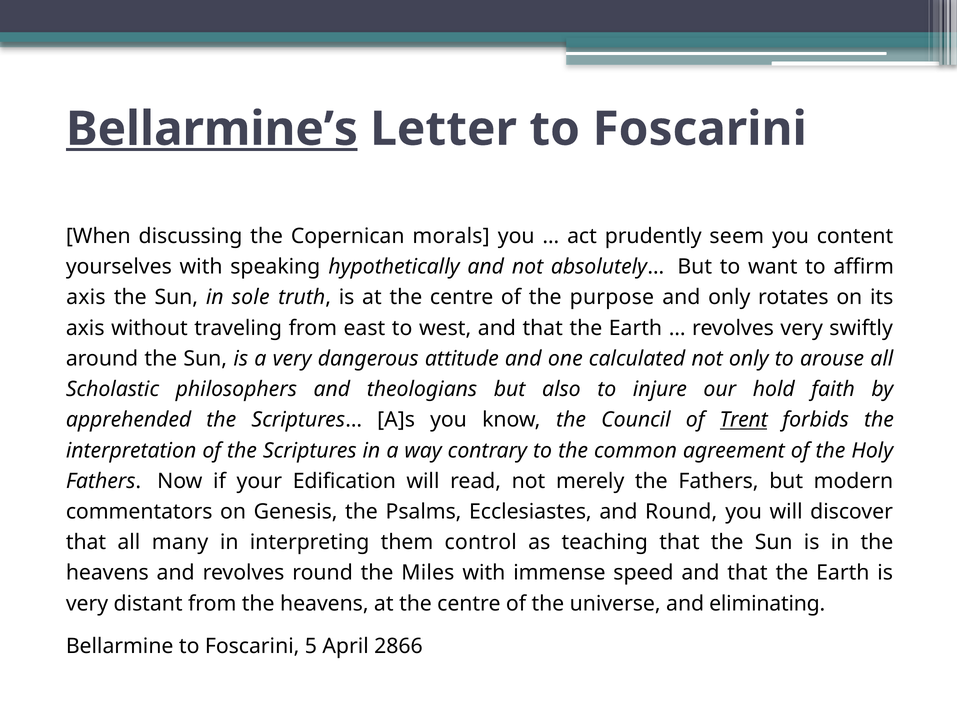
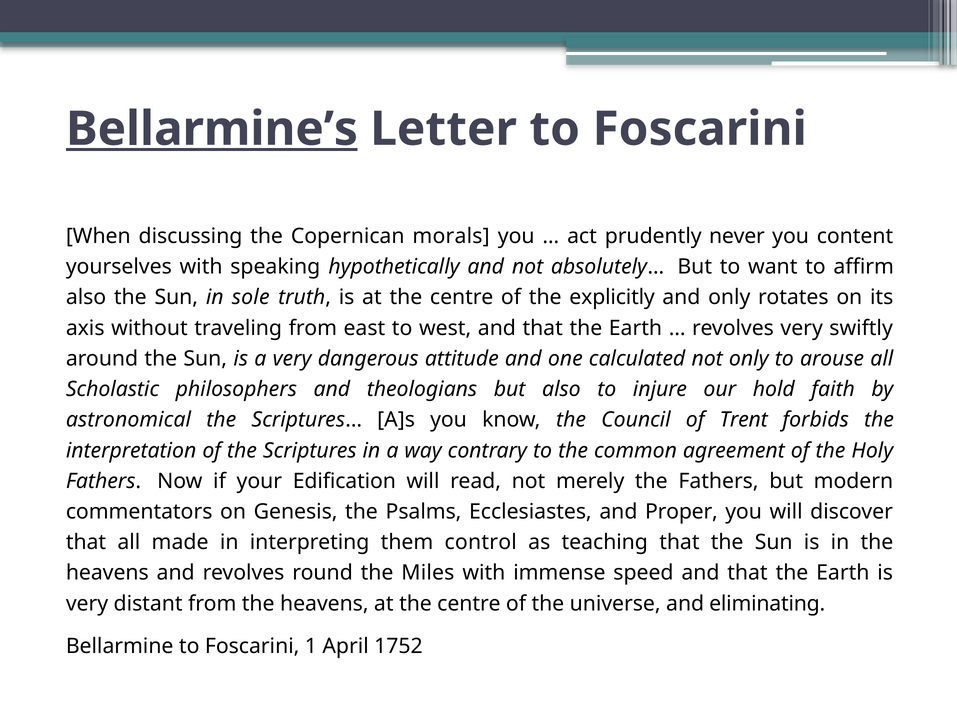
seem: seem -> never
axis at (86, 297): axis -> also
purpose: purpose -> explicitly
apprehended: apprehended -> astronomical
Trent underline: present -> none
and Round: Round -> Proper
many: many -> made
5: 5 -> 1
2866: 2866 -> 1752
